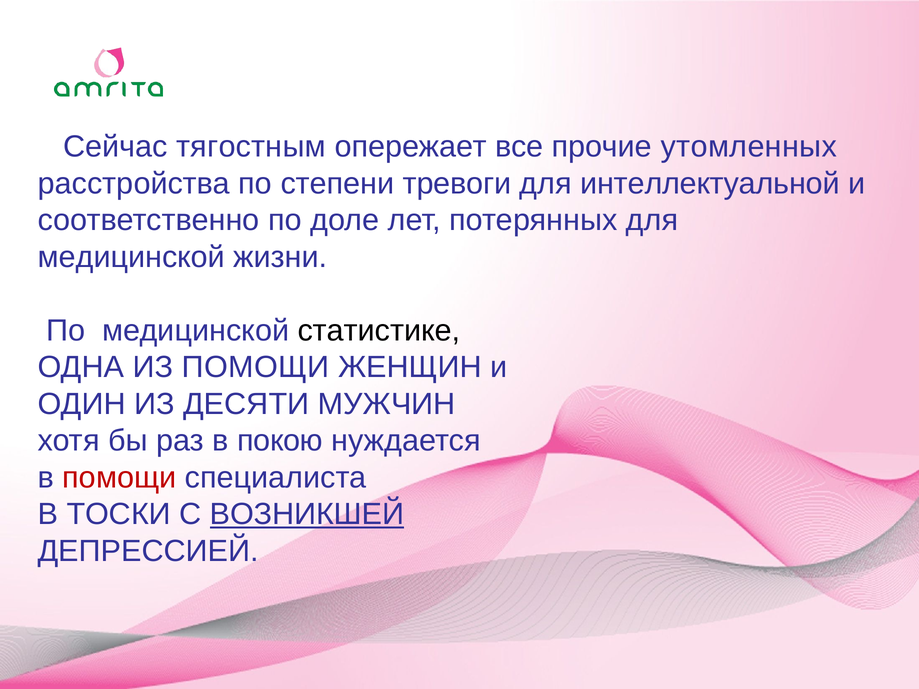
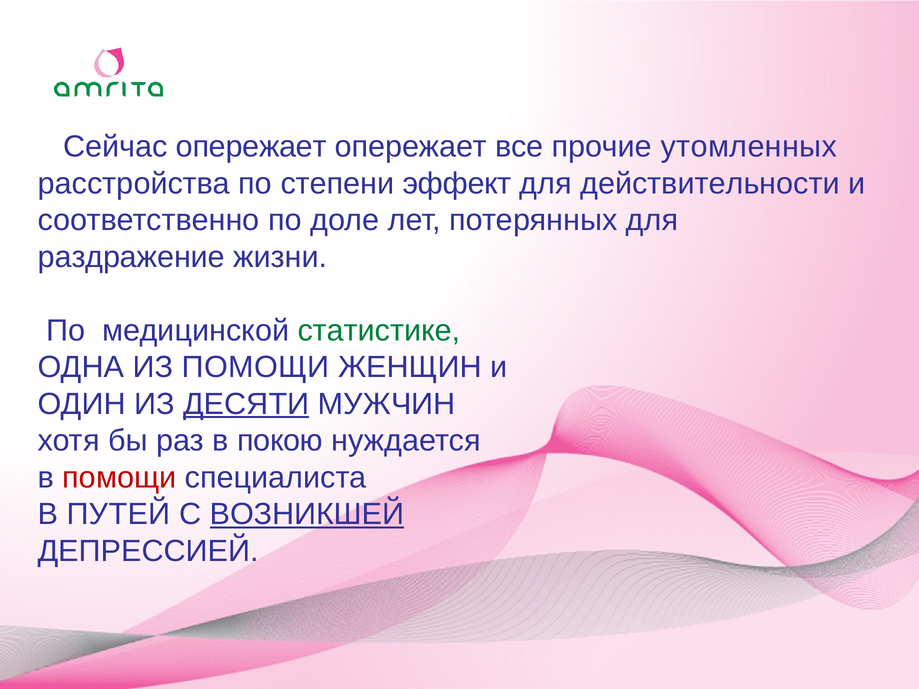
Сейчас тягостным: тягостным -> опережает
тревоги: тревоги -> эффект
интеллектуальной: интеллектуальной -> действительности
медицинской at (131, 257): медицинской -> раздражение
статистике colour: black -> green
ДЕСЯТИ underline: none -> present
ТОСКИ: ТОСКИ -> ПУТЕЙ
